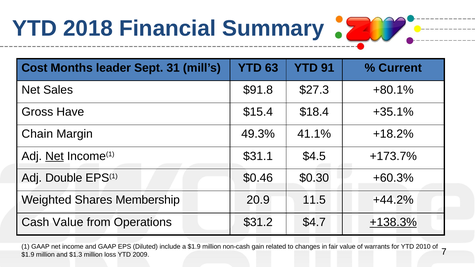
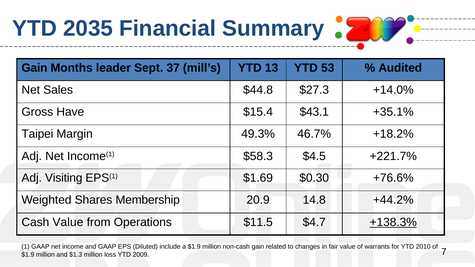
2018: 2018 -> 2035
Cost at (34, 68): Cost -> Gain
31: 31 -> 37
63: 63 -> 13
91: 91 -> 53
Current: Current -> Audited
$91.8: $91.8 -> $44.8
+80.1%: +80.1% -> +14.0%
$18.4: $18.4 -> $43.1
Chain: Chain -> Taipei
41.1%: 41.1% -> 46.7%
Net at (54, 156) underline: present -> none
$31.1: $31.1 -> $58.3
+173.7%: +173.7% -> +221.7%
Double: Double -> Visiting
$0.46: $0.46 -> $1.69
+60.3%: +60.3% -> +76.6%
11.5: 11.5 -> 14.8
$31.2: $31.2 -> $11.5
